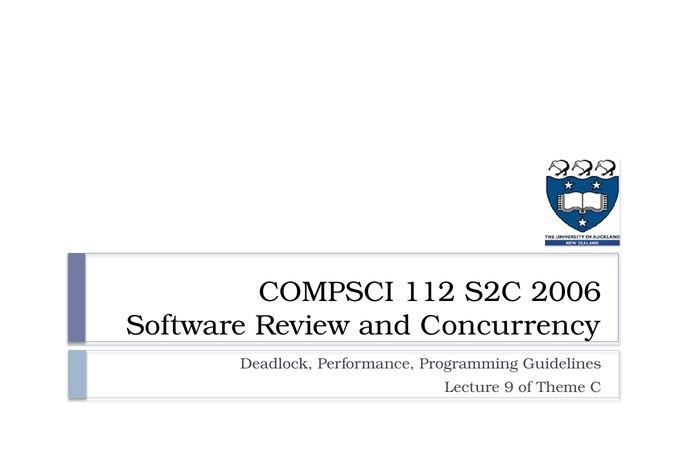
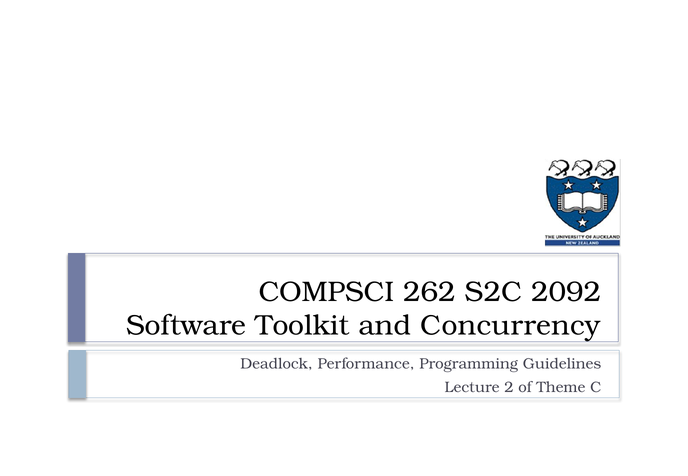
112: 112 -> 262
2006: 2006 -> 2092
Review: Review -> Toolkit
9: 9 -> 2
